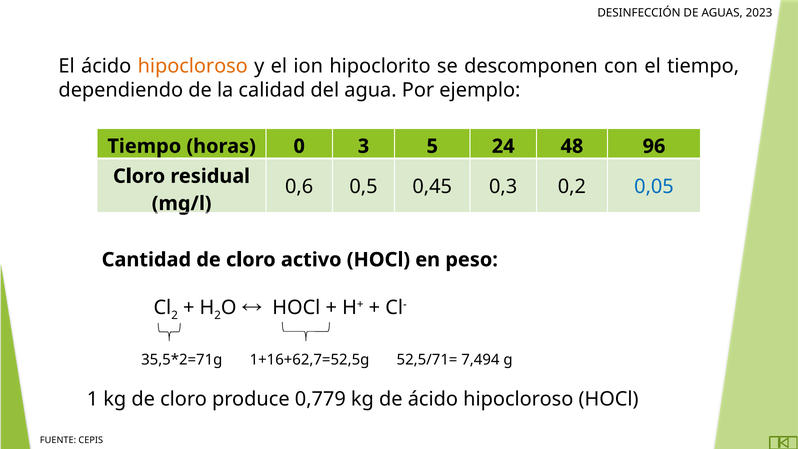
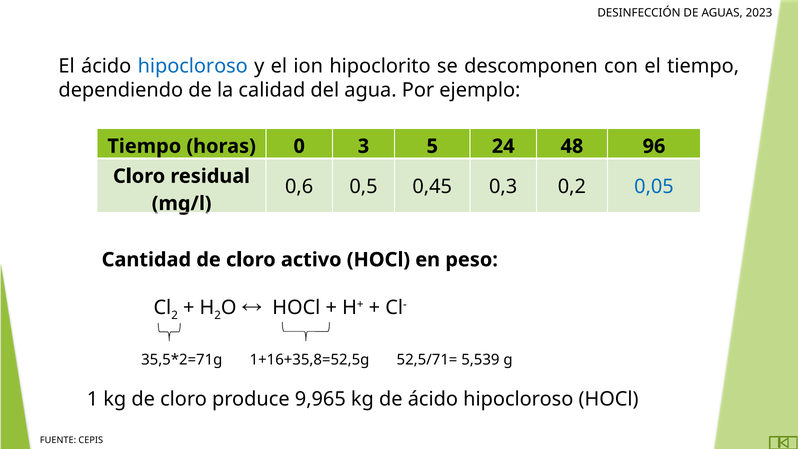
hipocloroso at (193, 66) colour: orange -> blue
1+16+62,7=52,5g: 1+16+62,7=52,5g -> 1+16+35,8=52,5g
7,494: 7,494 -> 5,539
0,779: 0,779 -> 9,965
